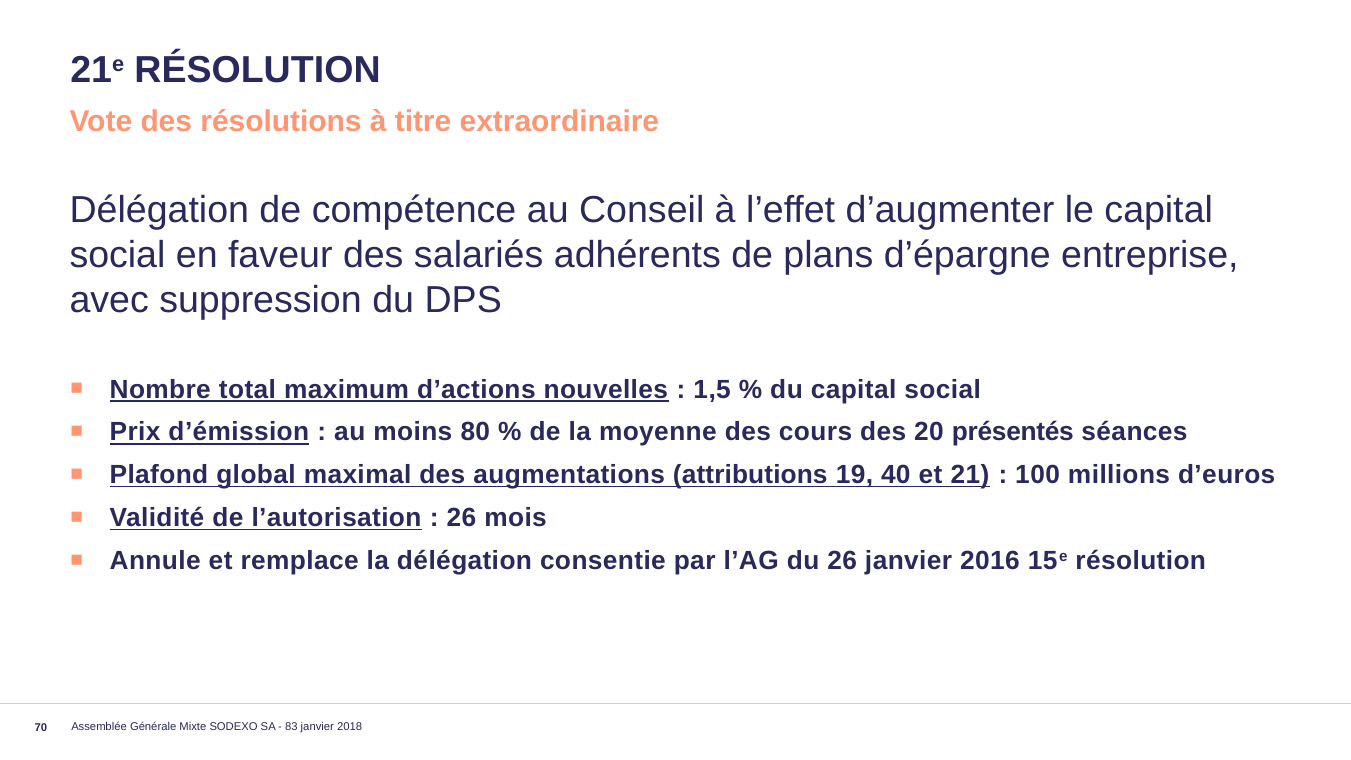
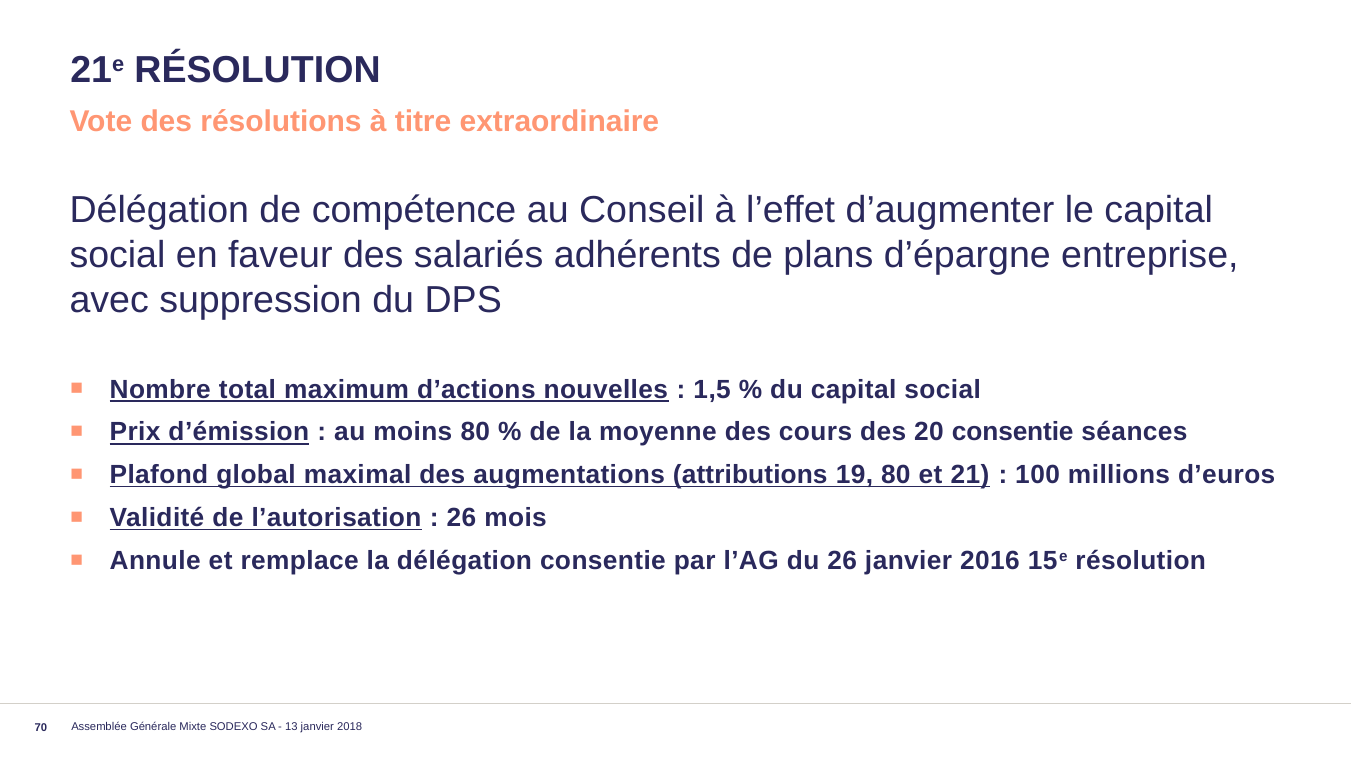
20 présentés: présentés -> consentie
19 40: 40 -> 80
83: 83 -> 13
